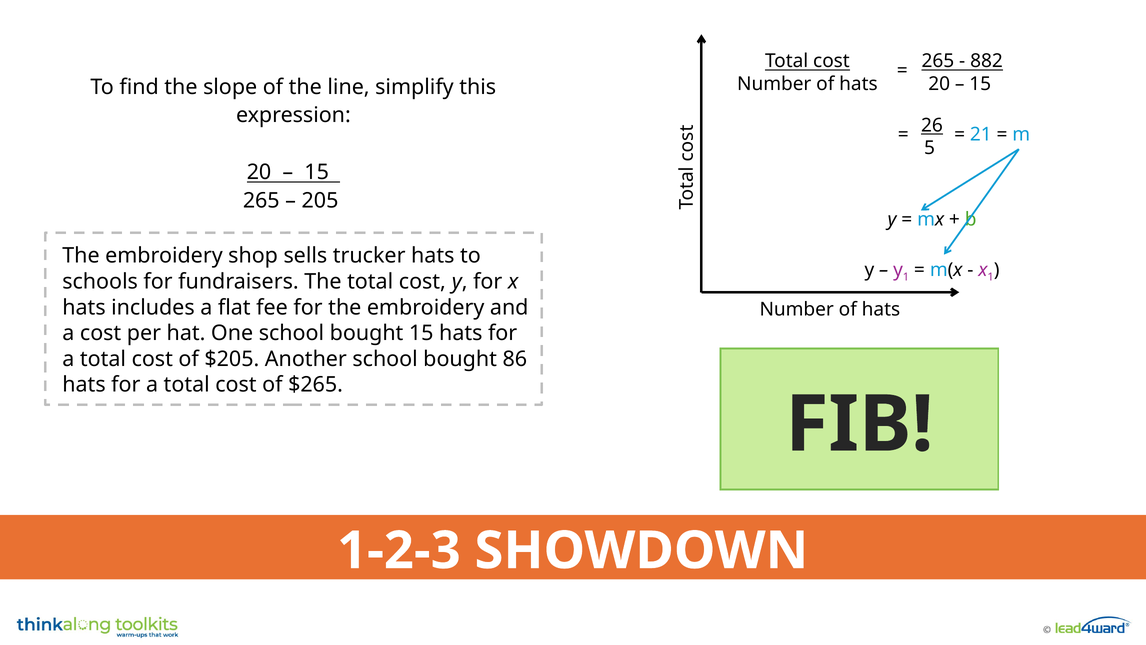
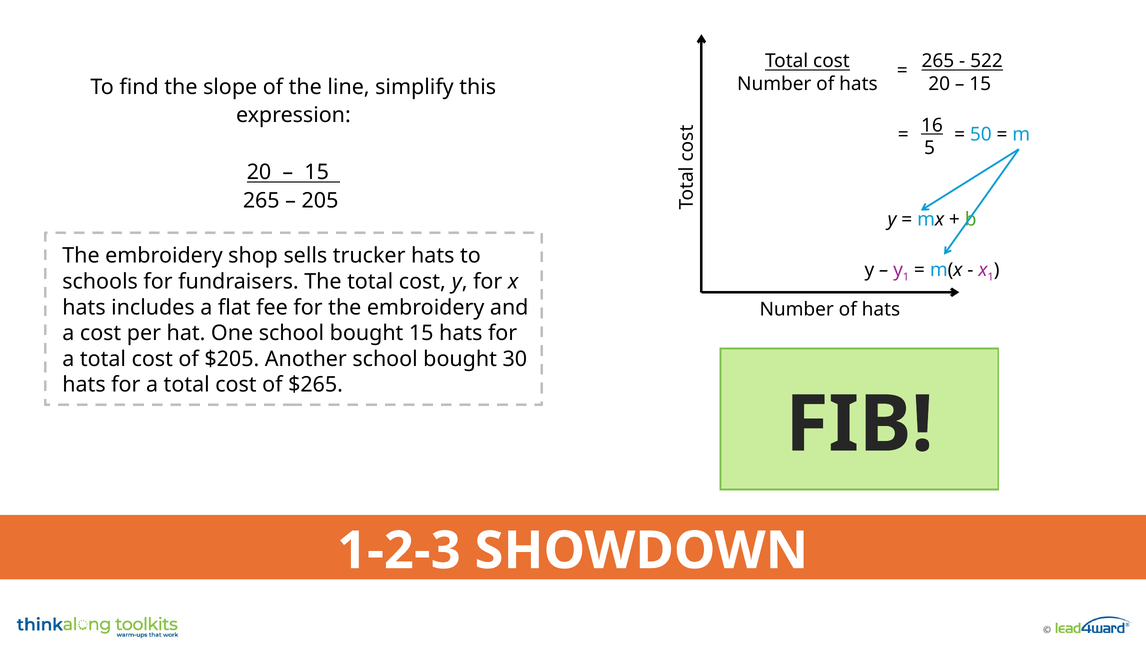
882: 882 -> 522
26: 26 -> 16
21: 21 -> 50
86: 86 -> 30
